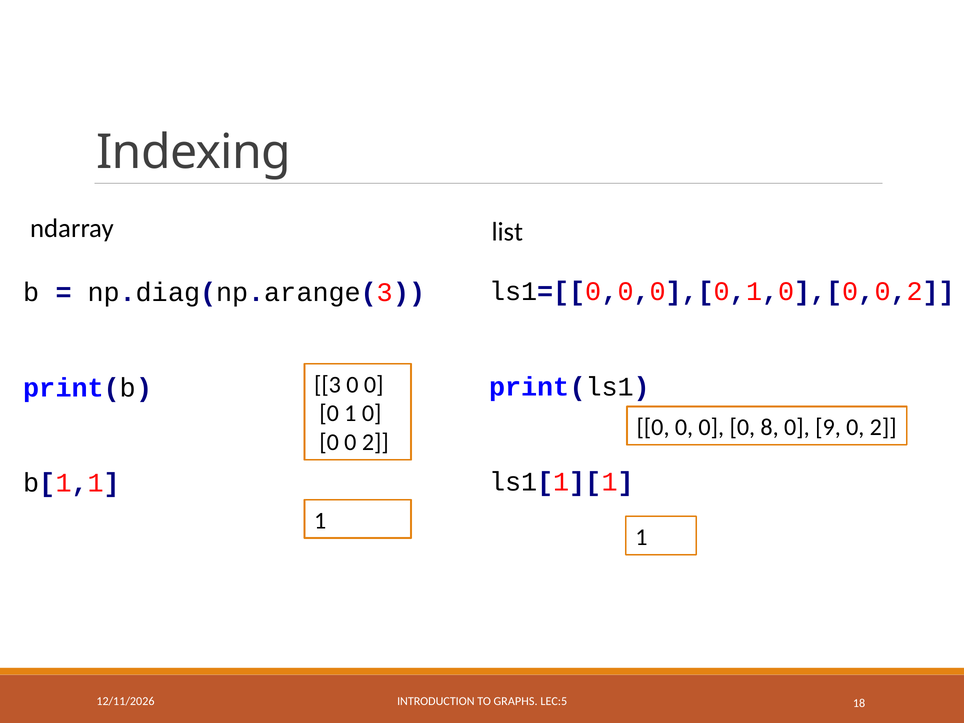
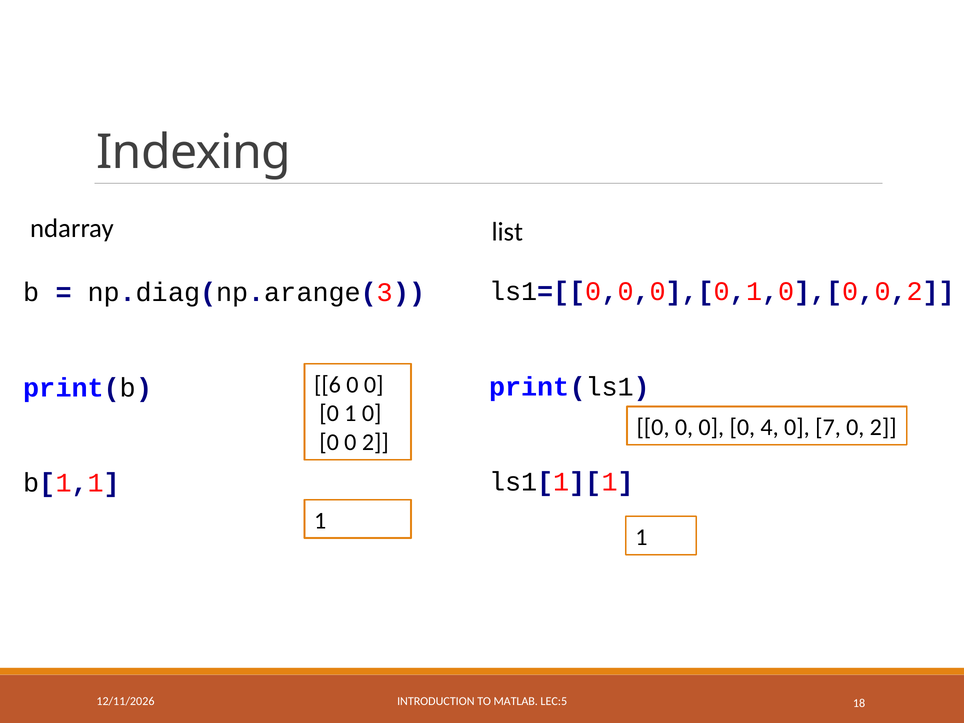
3: 3 -> 6
8: 8 -> 4
9: 9 -> 7
GRAPHS: GRAPHS -> MATLAB
